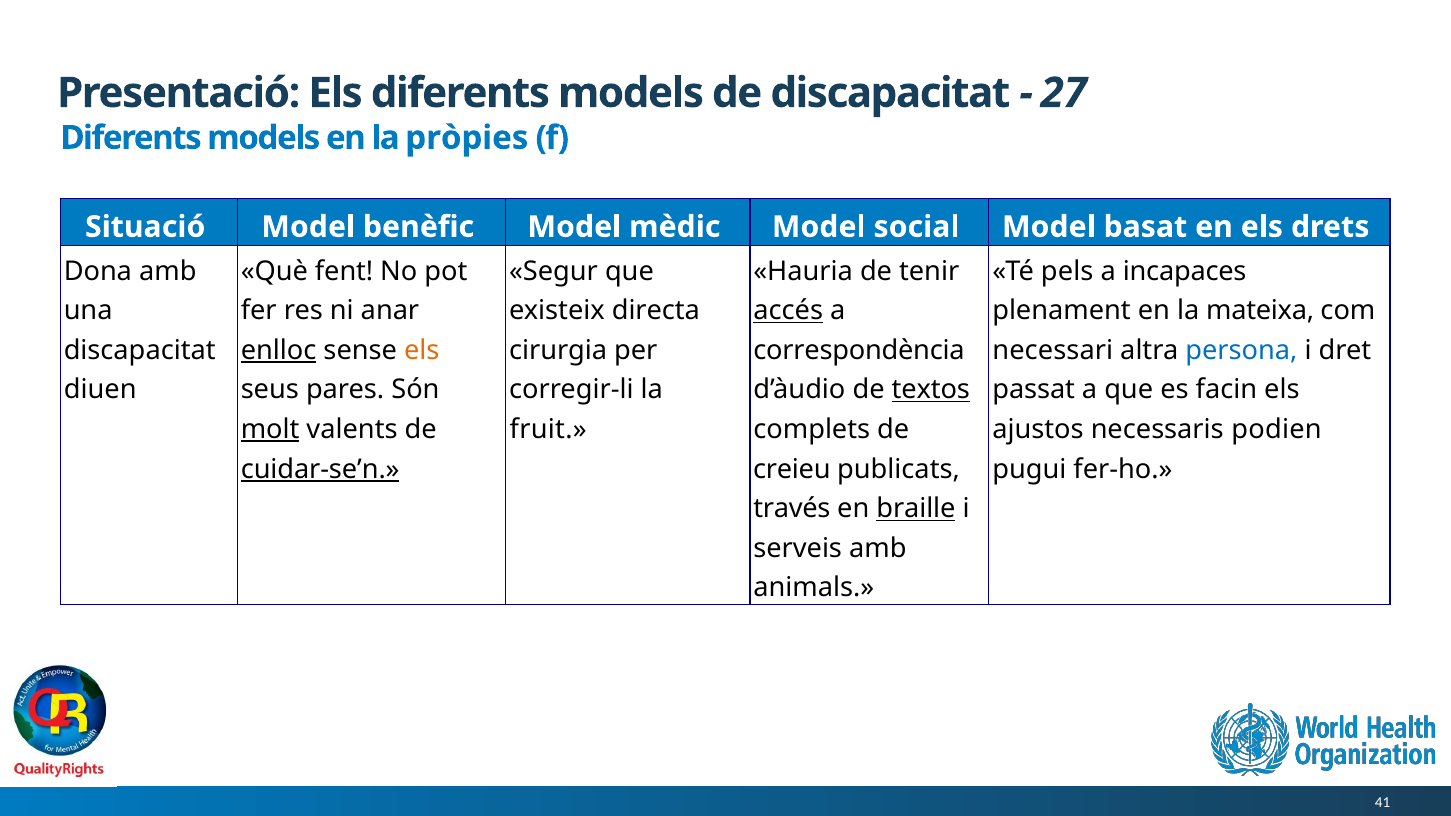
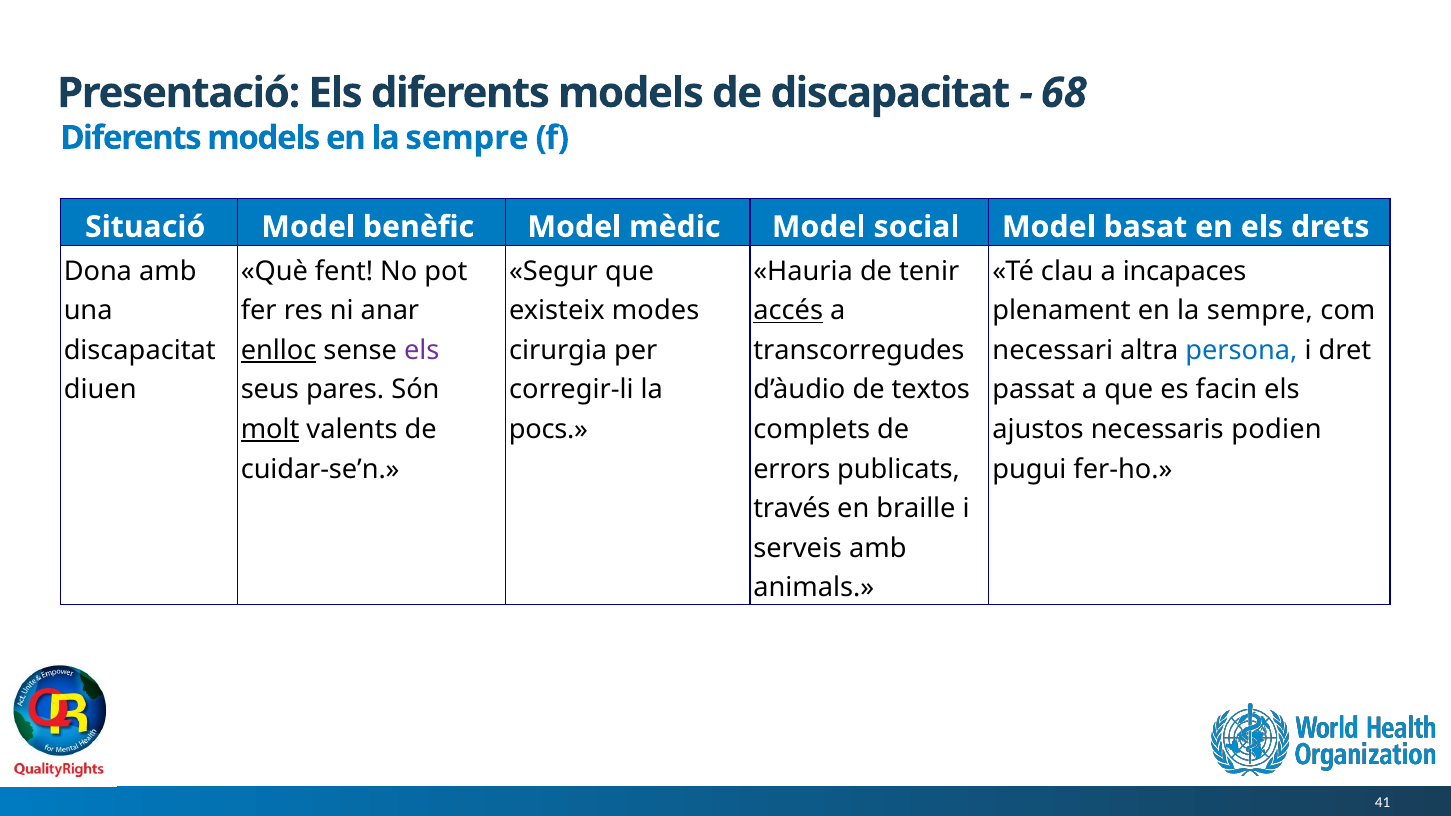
27: 27 -> 68
models en la pròpies: pròpies -> sempre
pels: pels -> clau
directa: directa -> modes
plenament en la mateixa: mateixa -> sempre
els at (422, 350) colour: orange -> purple
correspondència: correspondència -> transcorregudes
textos underline: present -> none
fruit: fruit -> pocs
cuidar-se’n underline: present -> none
creieu: creieu -> errors
braille underline: present -> none
